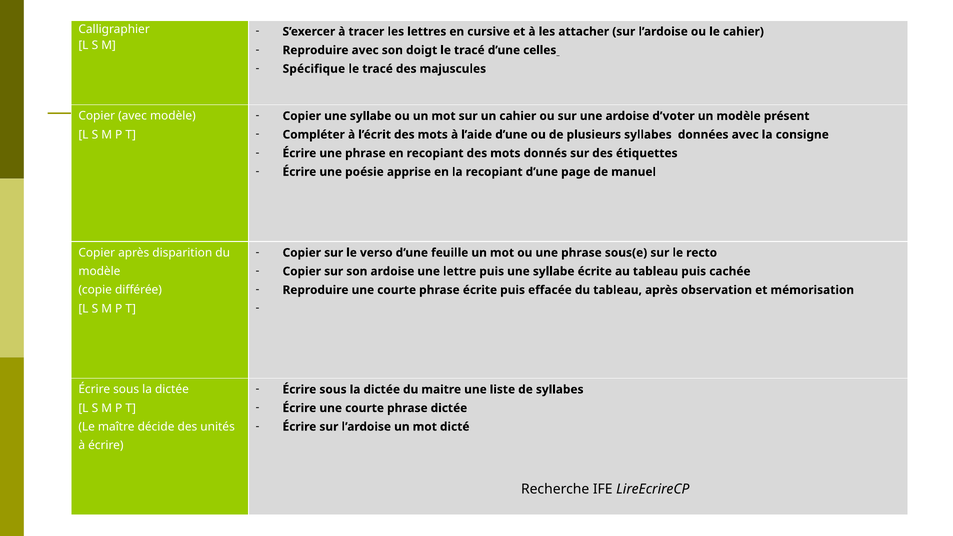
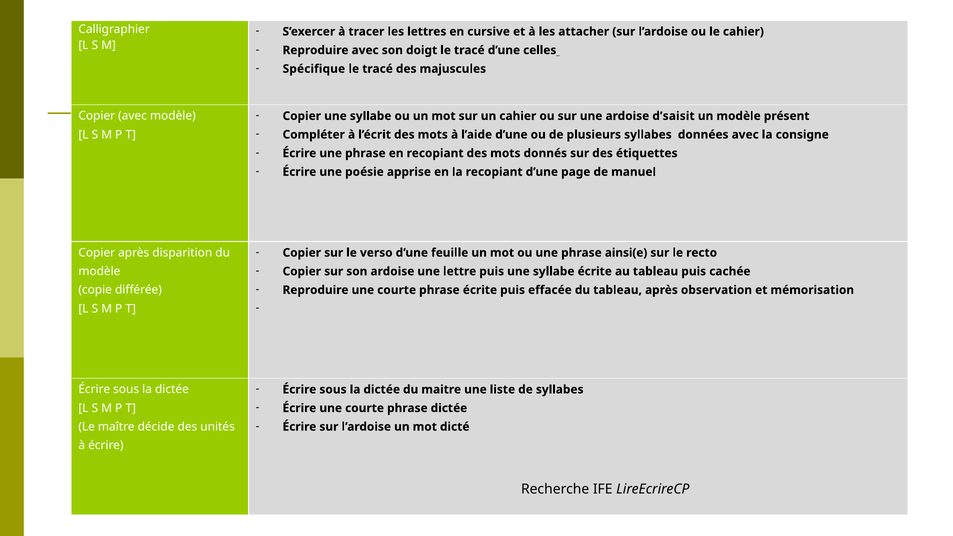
d’voter: d’voter -> d’saisit
sous(e: sous(e -> ainsi(e
